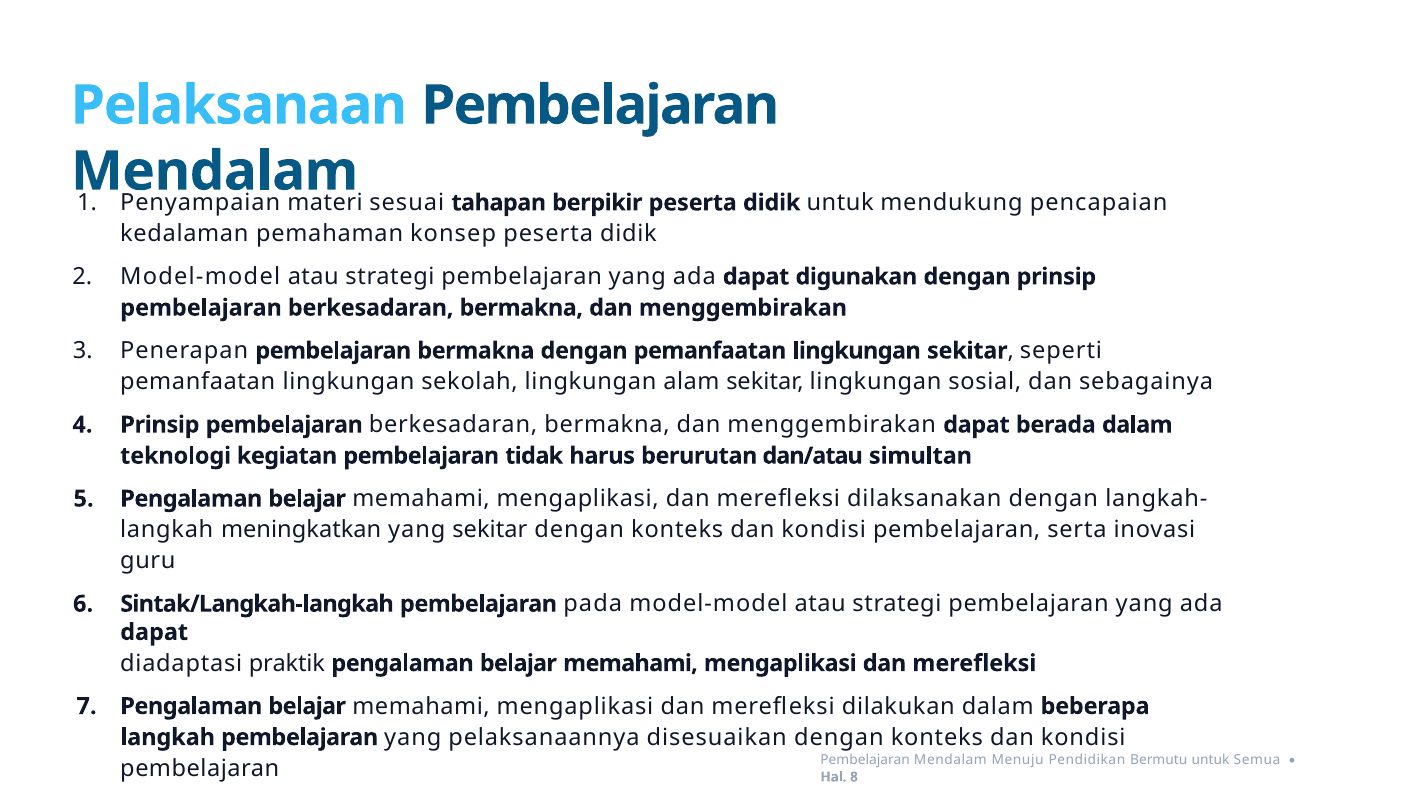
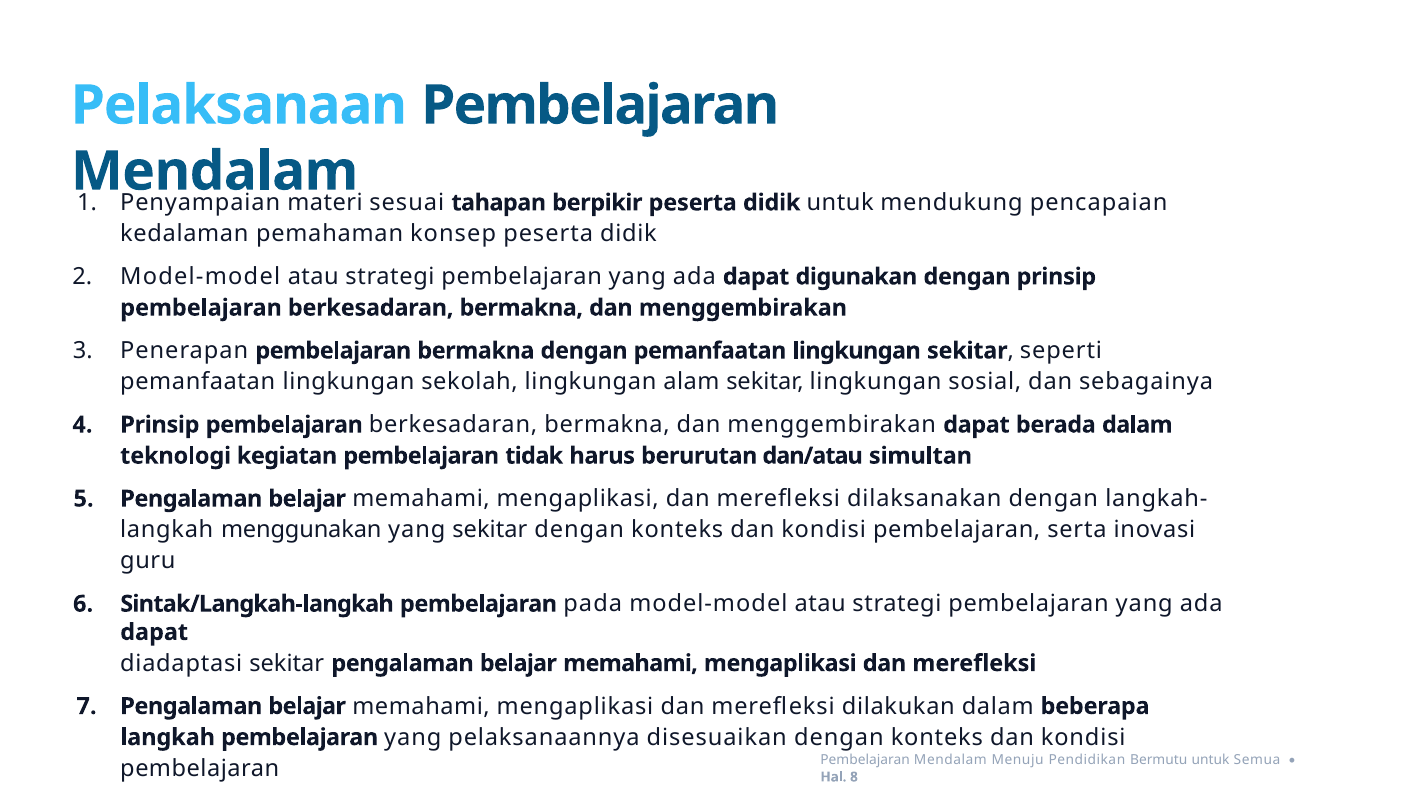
meningkatkan: meningkatkan -> menggunakan
diadaptasi praktik: praktik -> sekitar
